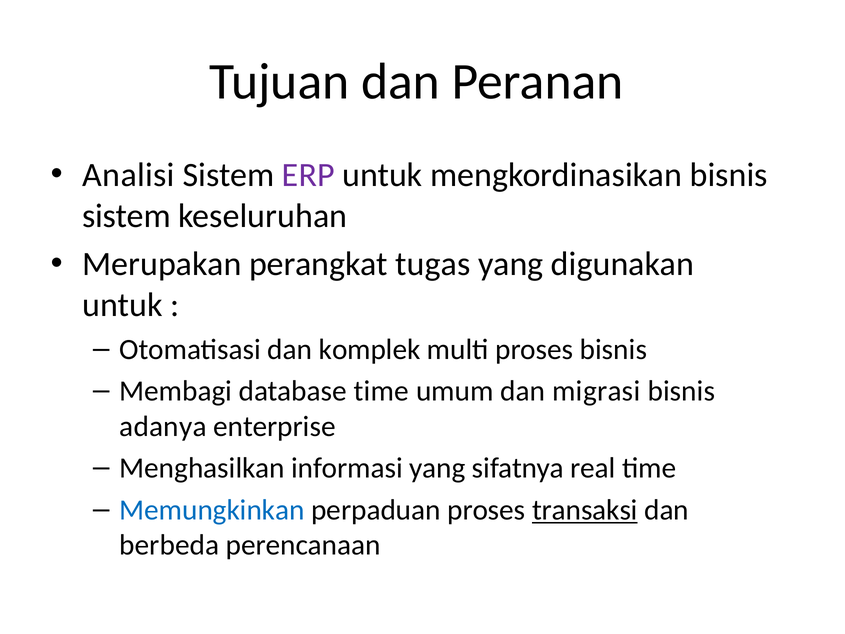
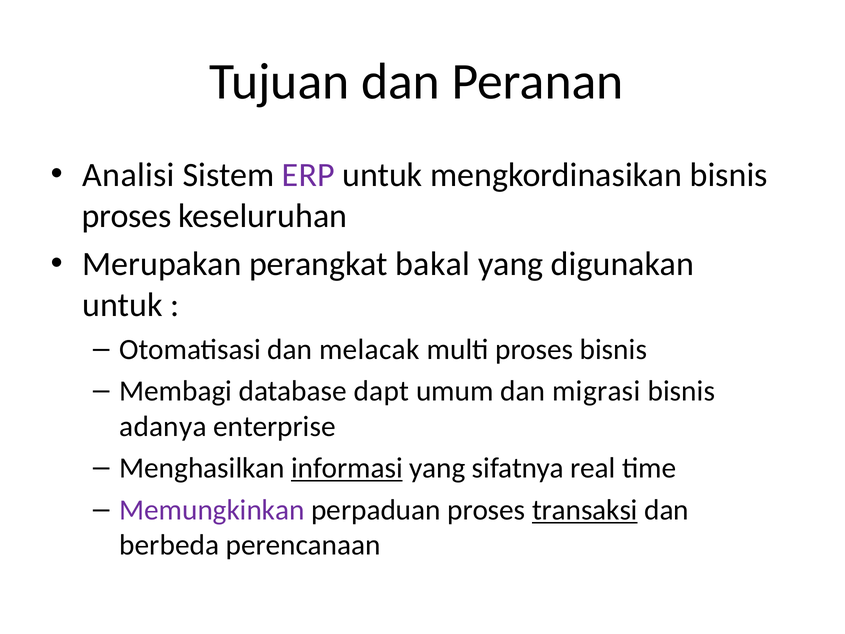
sistem at (127, 216): sistem -> proses
tugas: tugas -> bakal
komplek: komplek -> melacak
database time: time -> dapt
informasi underline: none -> present
Memungkinkan colour: blue -> purple
